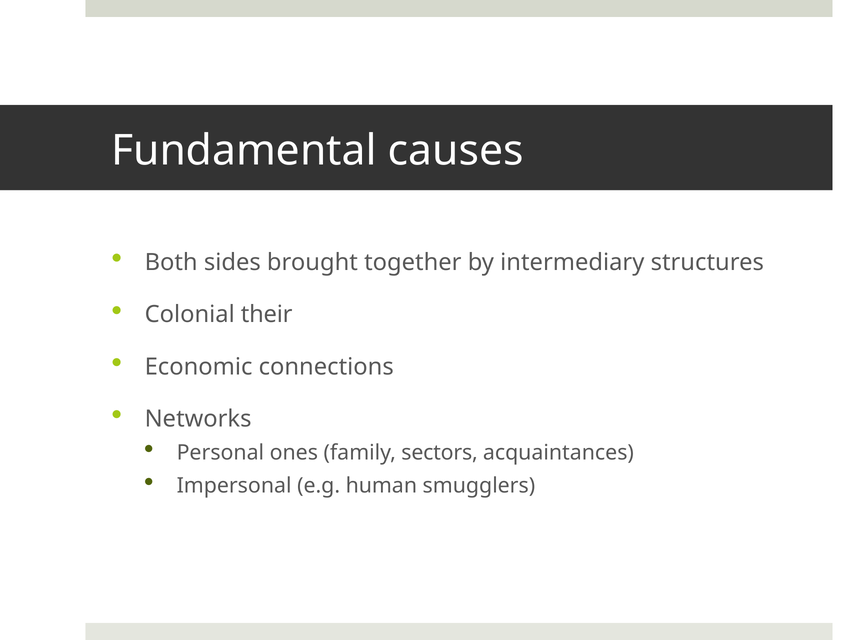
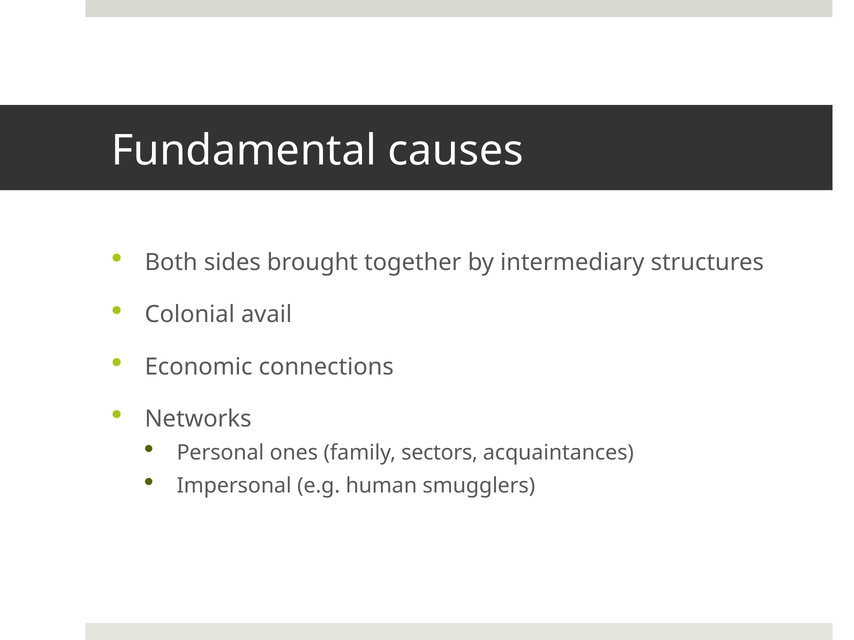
their: their -> avail
